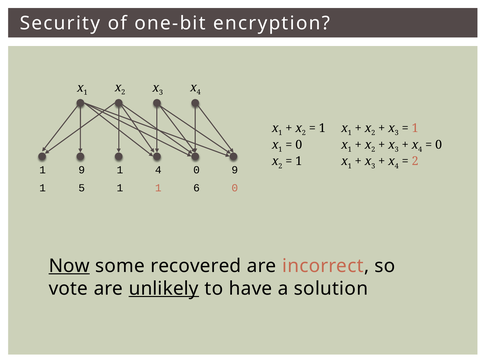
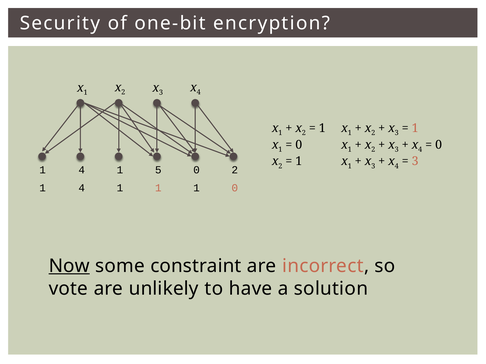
2 at (415, 162): 2 -> 3
9 at (82, 170): 9 -> 4
1 4: 4 -> 5
0 9: 9 -> 2
5 at (82, 188): 5 -> 4
1 1 6: 6 -> 1
recovered: recovered -> constraint
unlikely underline: present -> none
